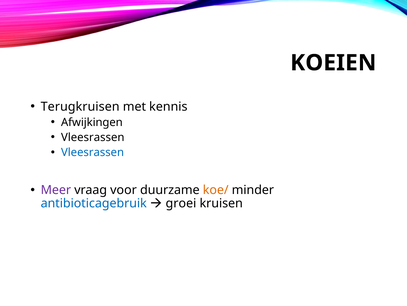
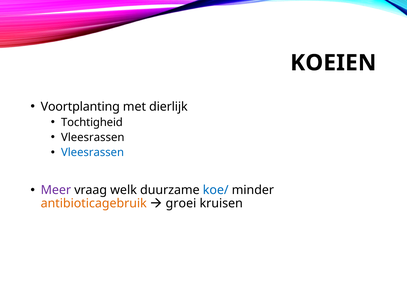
Terugkruisen: Terugkruisen -> Voortplanting
kennis: kennis -> dierlijk
Afwijkingen: Afwijkingen -> Tochtigheid
voor: voor -> welk
koe/ colour: orange -> blue
antibioticagebruik colour: blue -> orange
